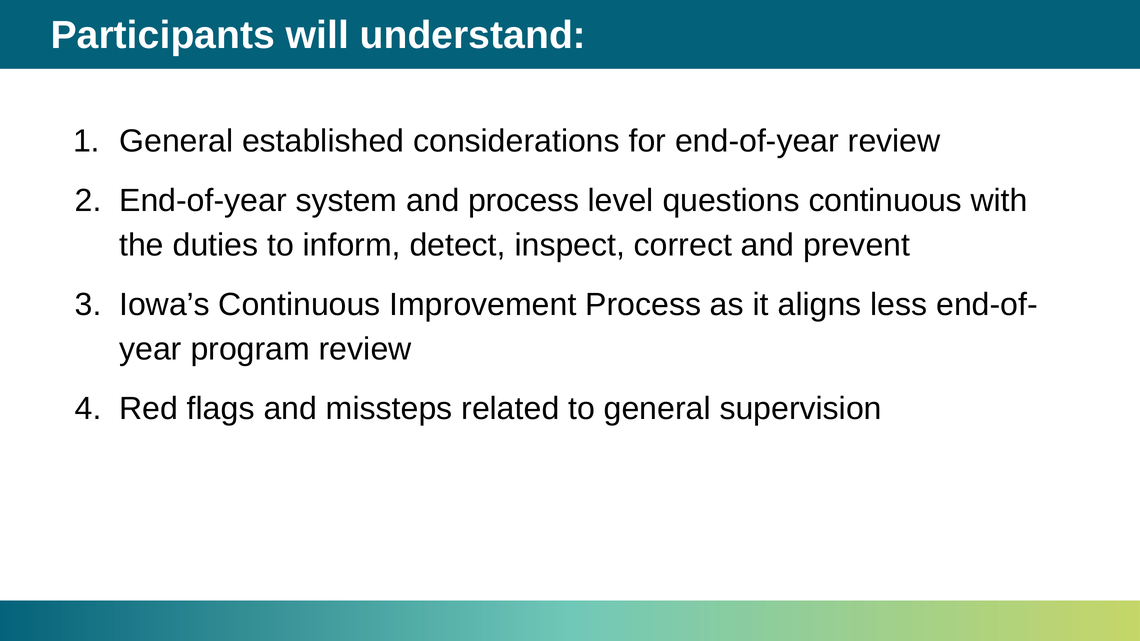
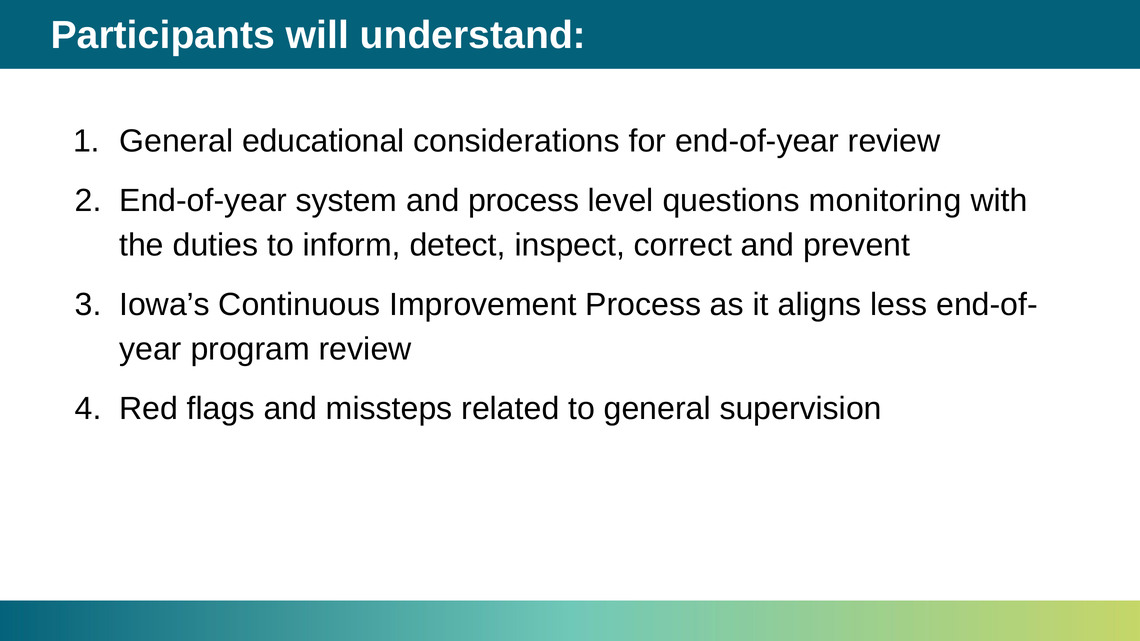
established: established -> educational
questions continuous: continuous -> monitoring
